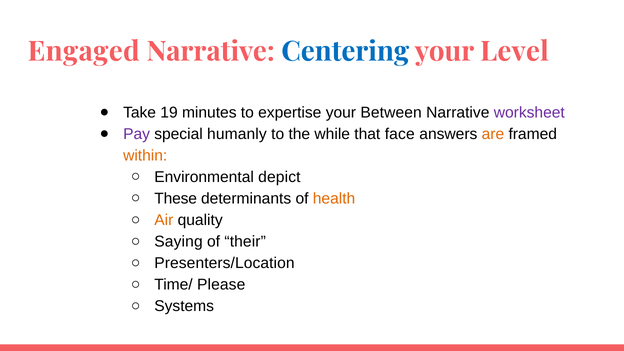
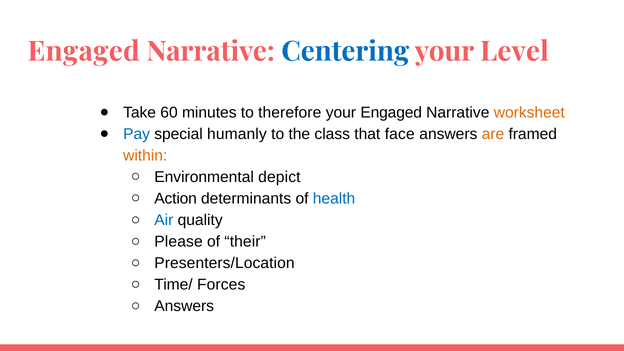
19: 19 -> 60
expertise: expertise -> therefore
your Between: Between -> Engaged
worksheet colour: purple -> orange
Pay colour: purple -> blue
while: while -> class
These: These -> Action
health colour: orange -> blue
Air colour: orange -> blue
Saying: Saying -> Please
Please: Please -> Forces
Systems at (184, 306): Systems -> Answers
